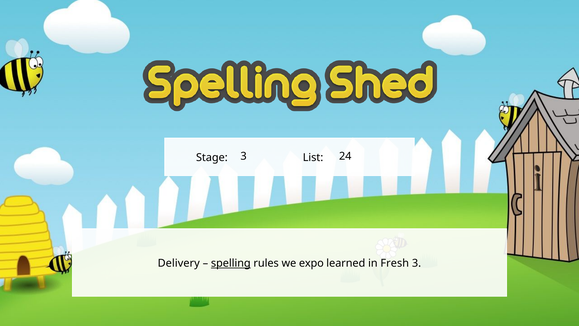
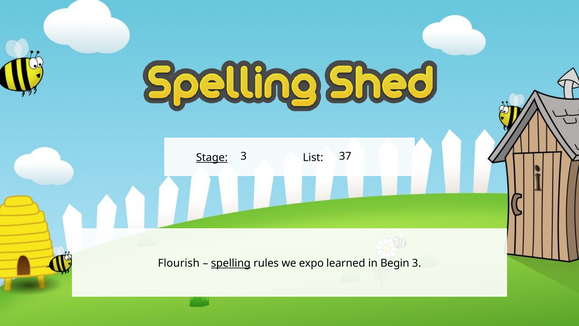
24: 24 -> 37
Stage underline: none -> present
Delivery: Delivery -> Flourish
Fresh: Fresh -> Begin
